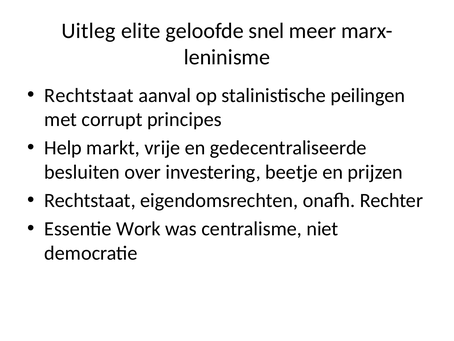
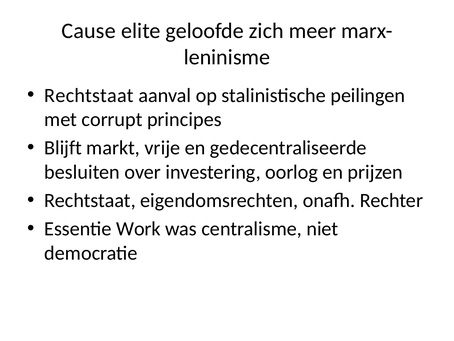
Uitleg: Uitleg -> Cause
snel: snel -> zich
Help: Help -> Blijft
beetje: beetje -> oorlog
